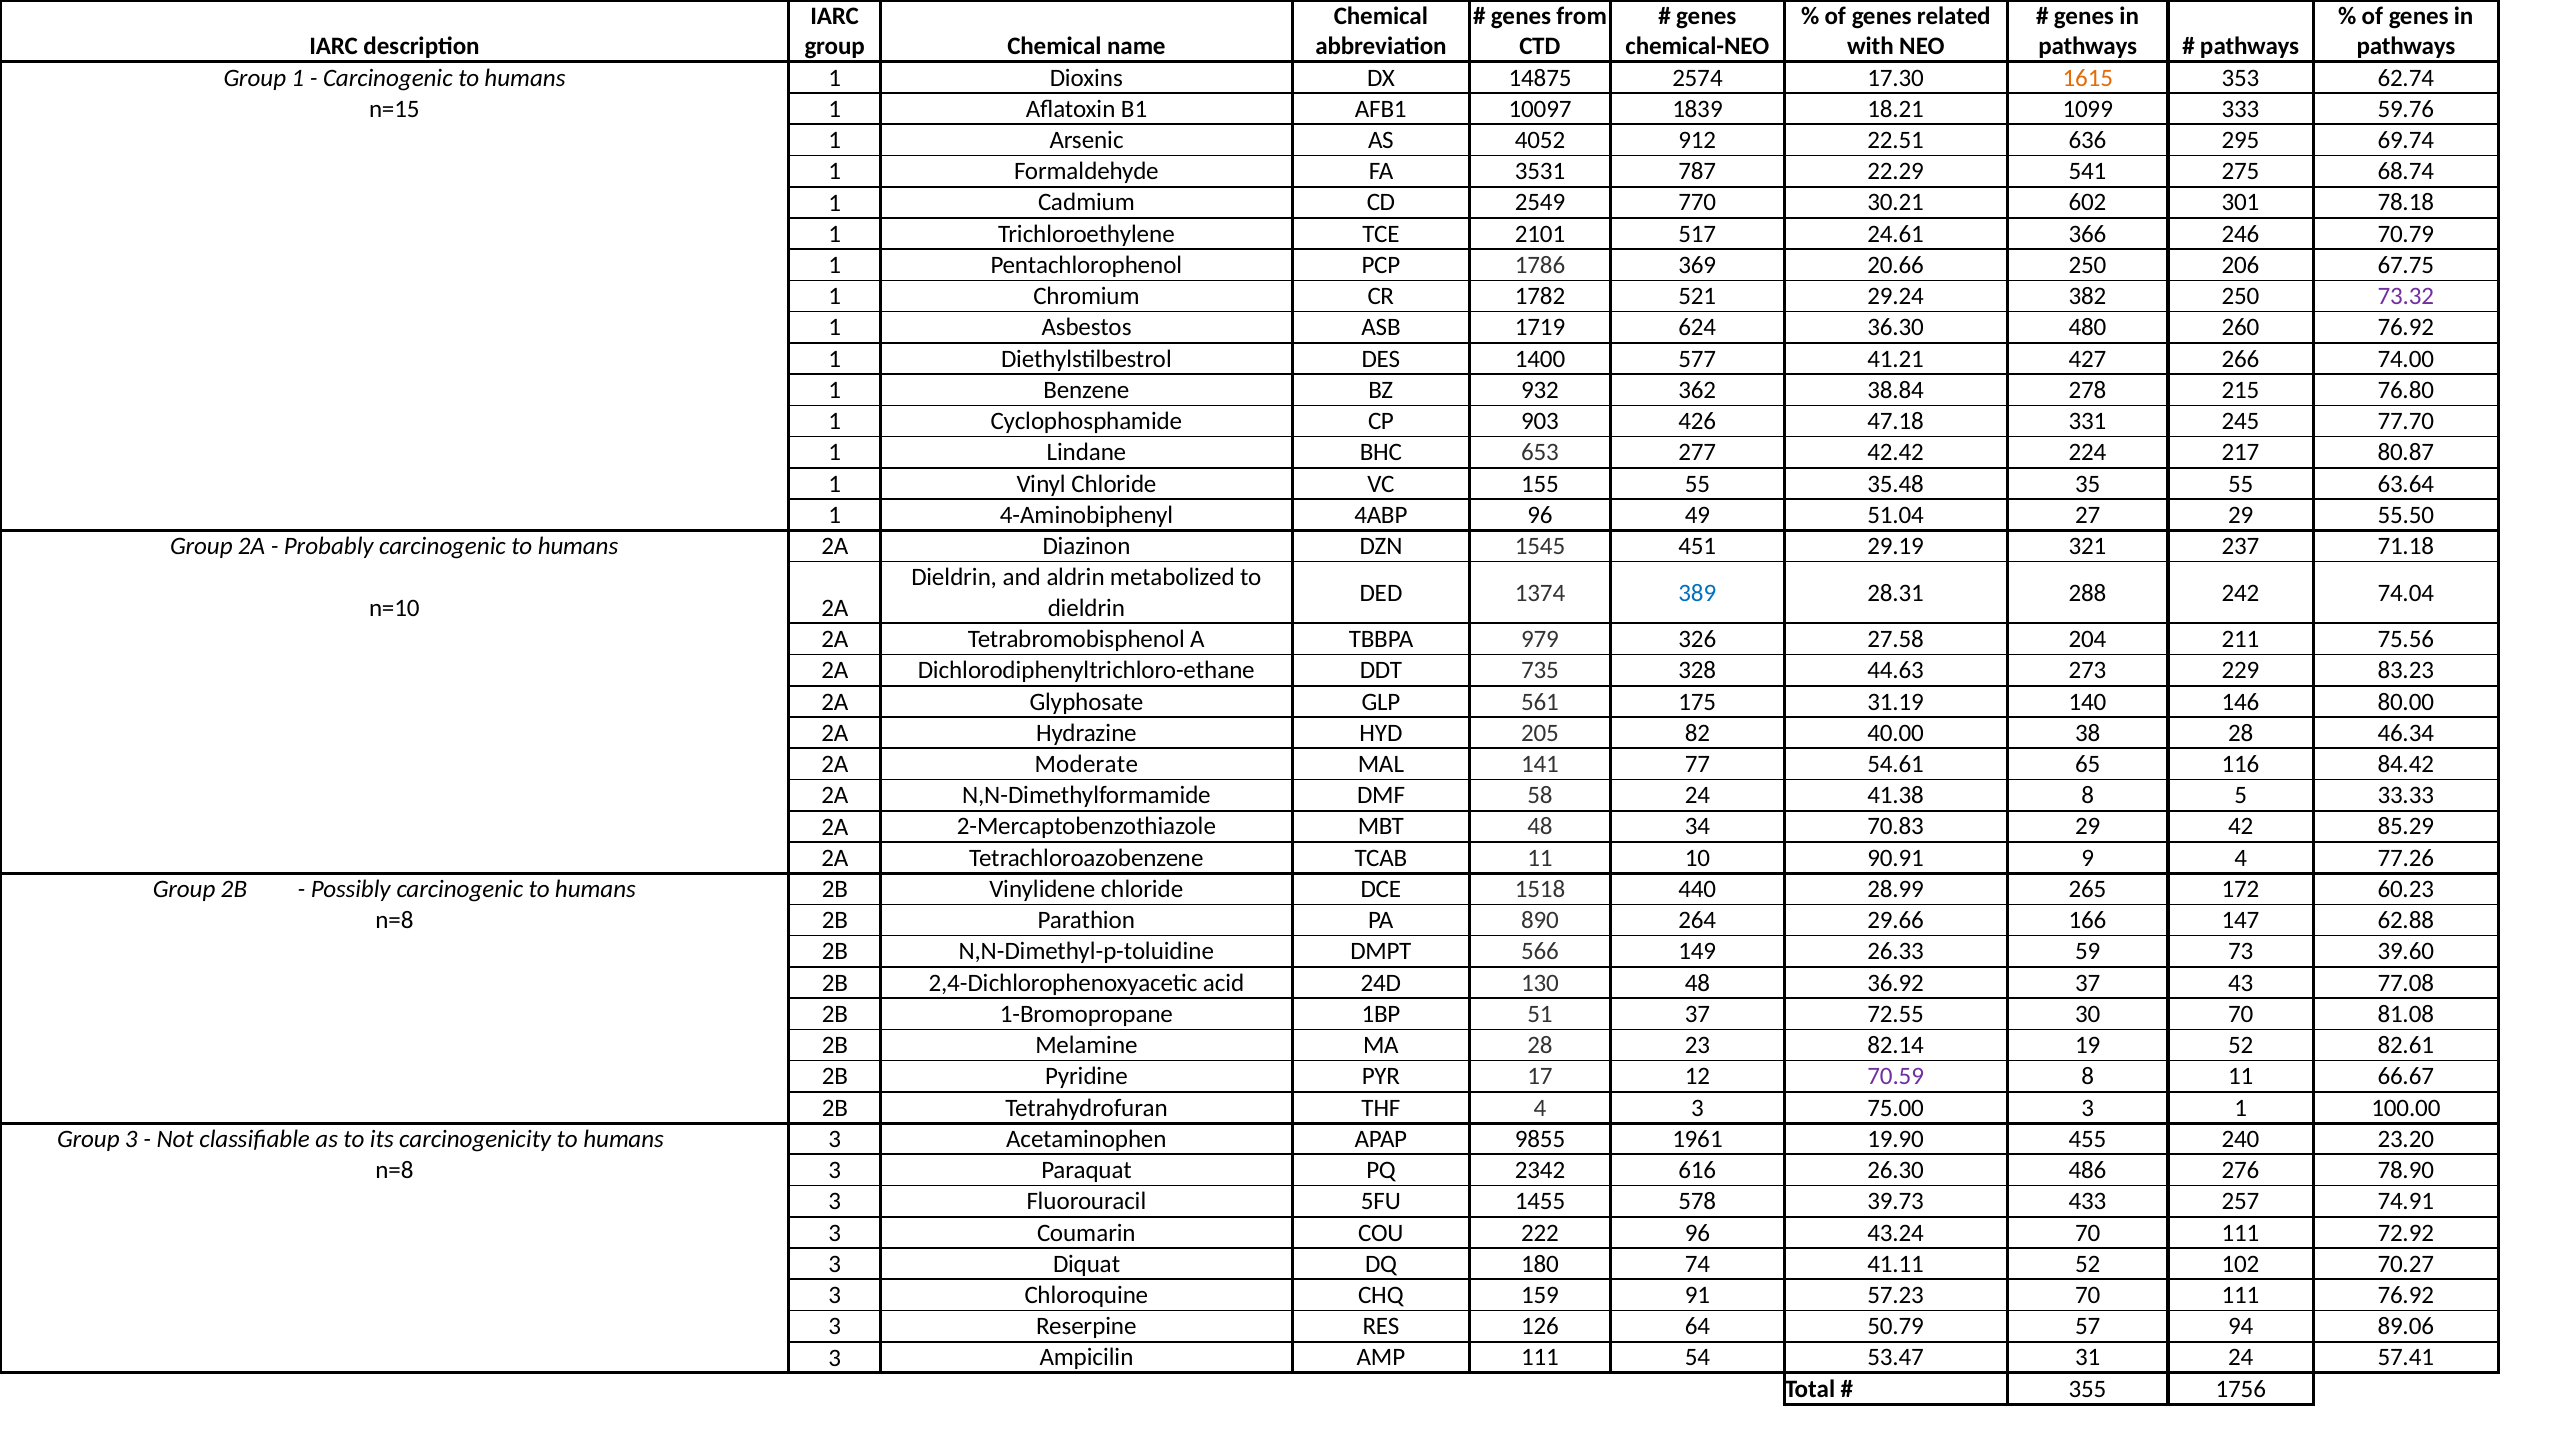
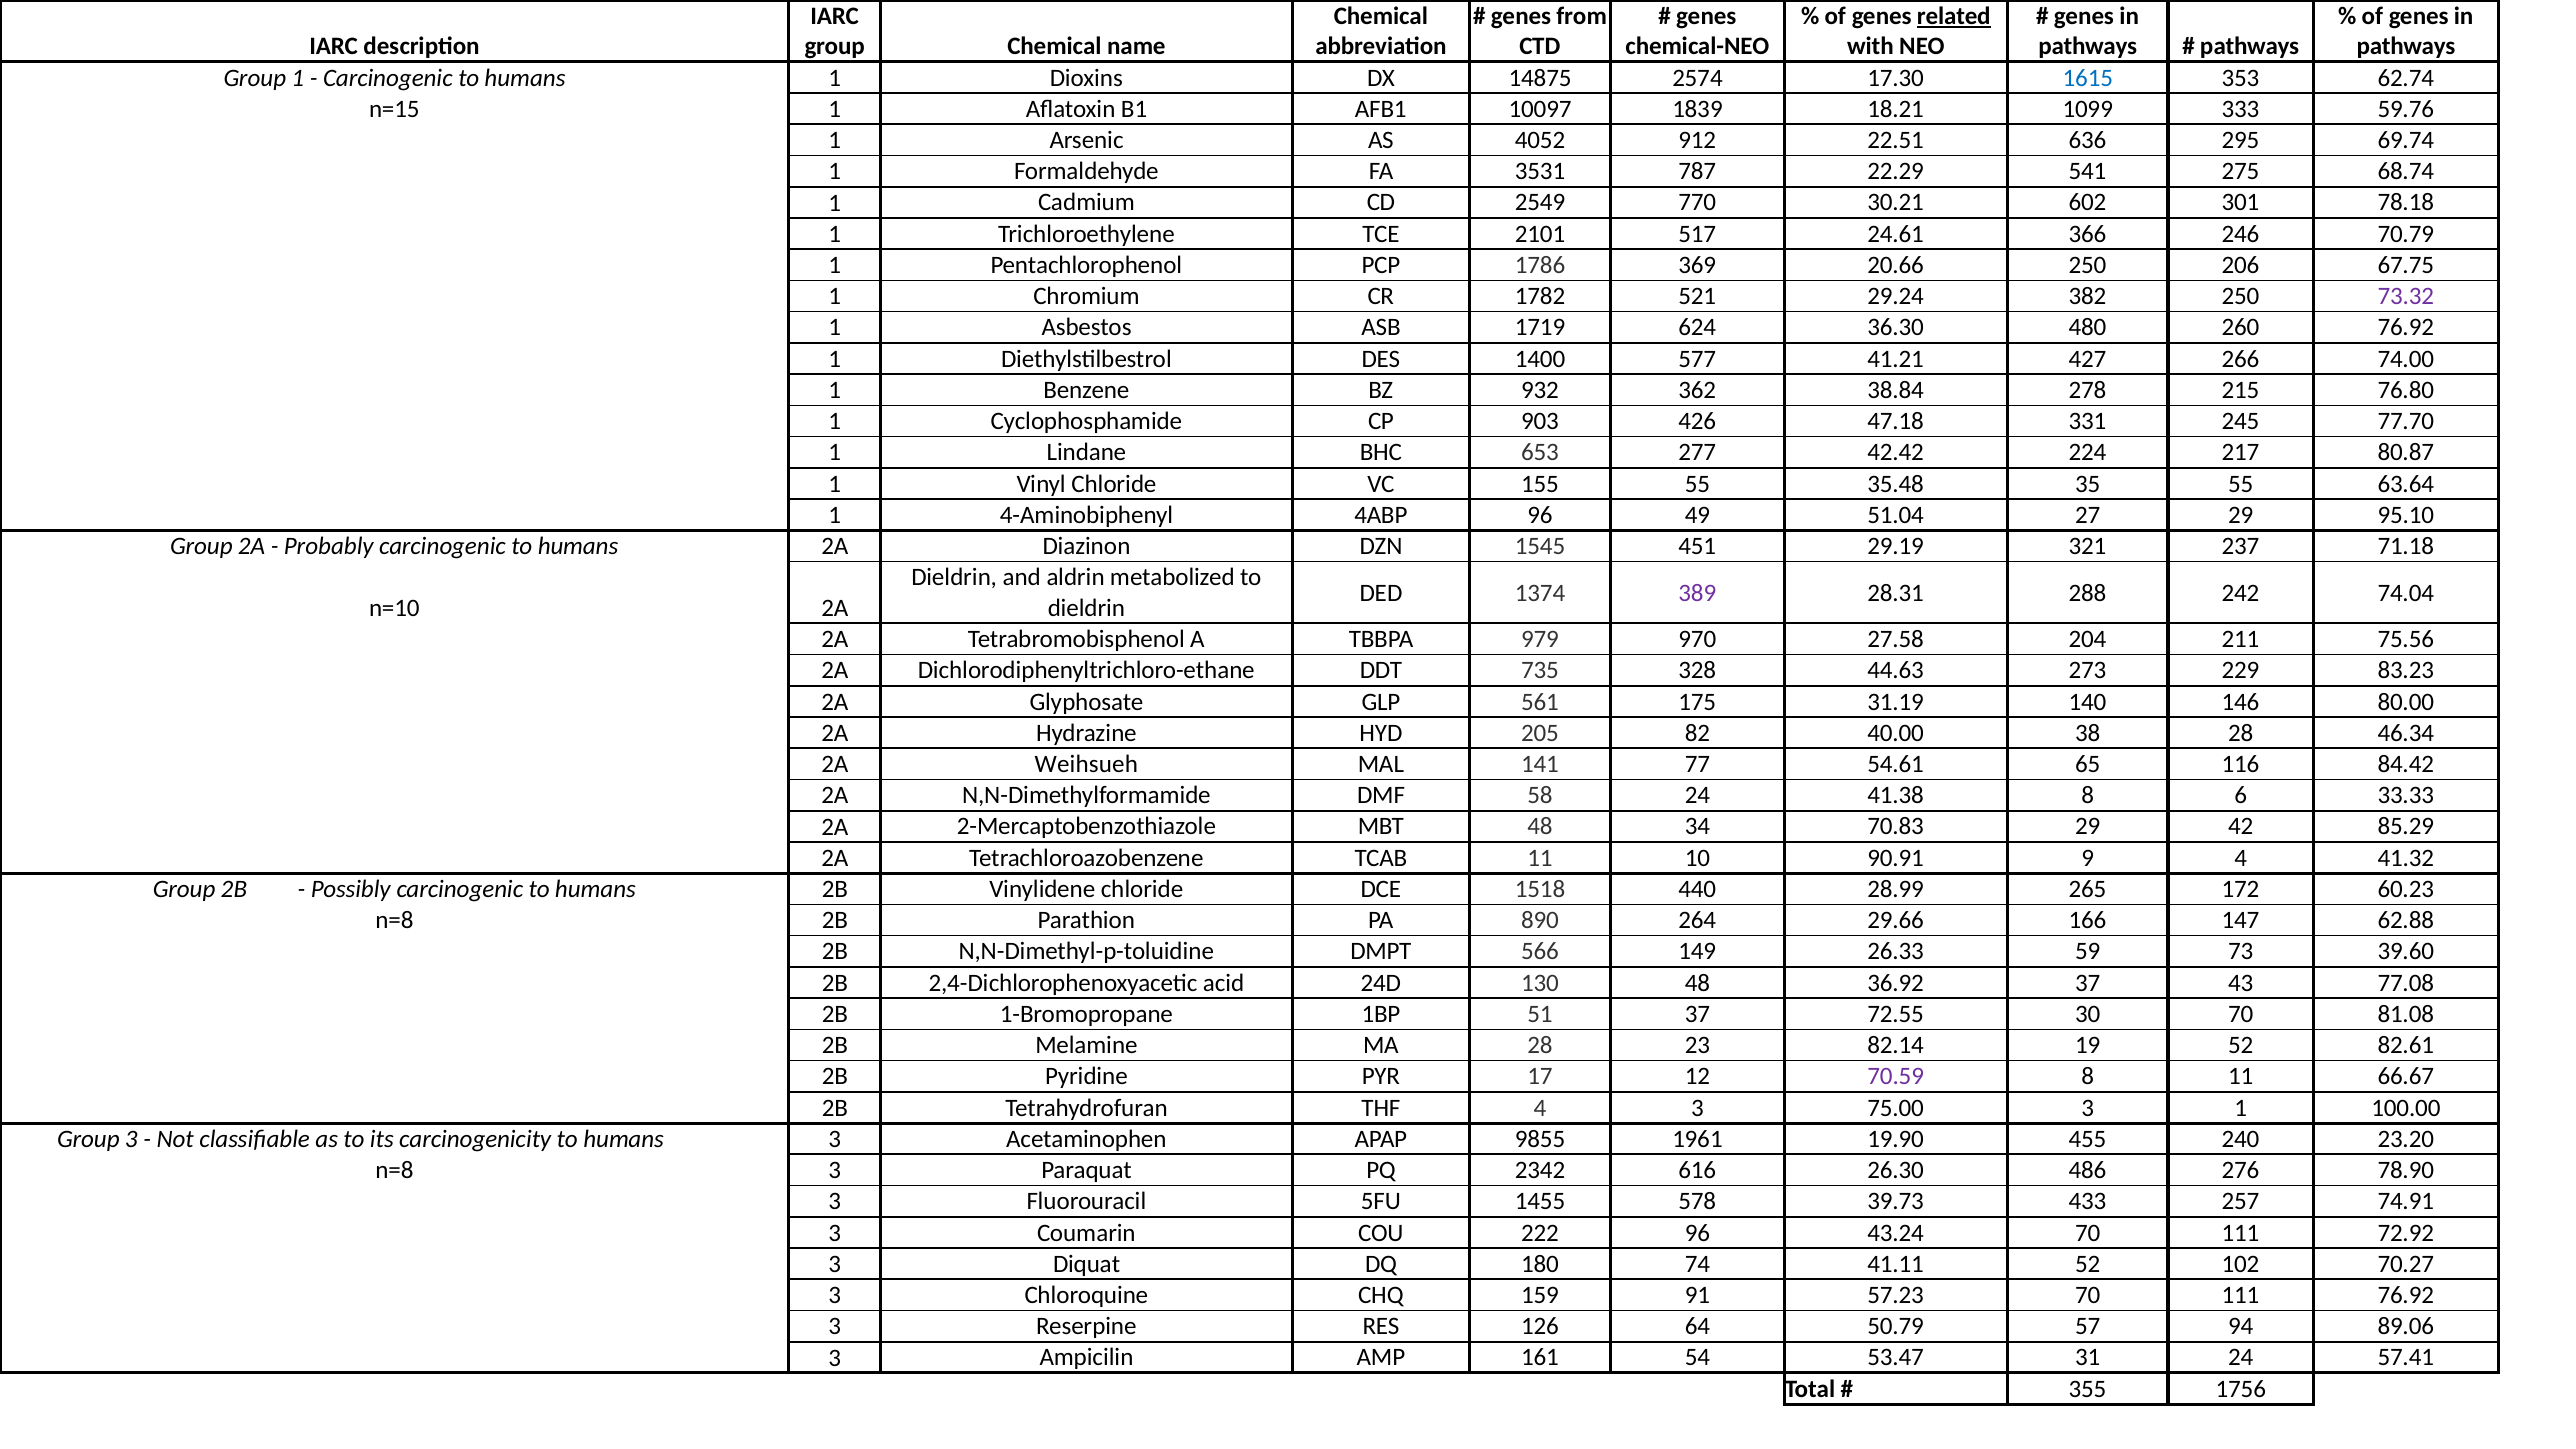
related underline: none -> present
1615 colour: orange -> blue
55.50: 55.50 -> 95.10
389 colour: blue -> purple
326: 326 -> 970
Moderate: Moderate -> Weihsueh
5: 5 -> 6
77.26: 77.26 -> 41.32
AMP 111: 111 -> 161
